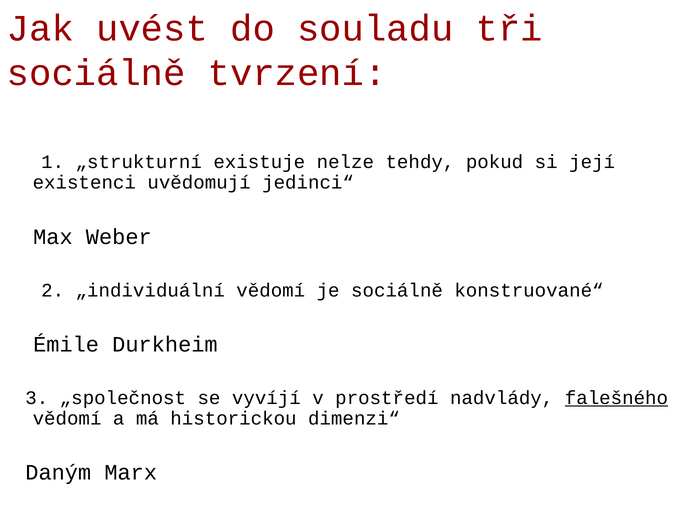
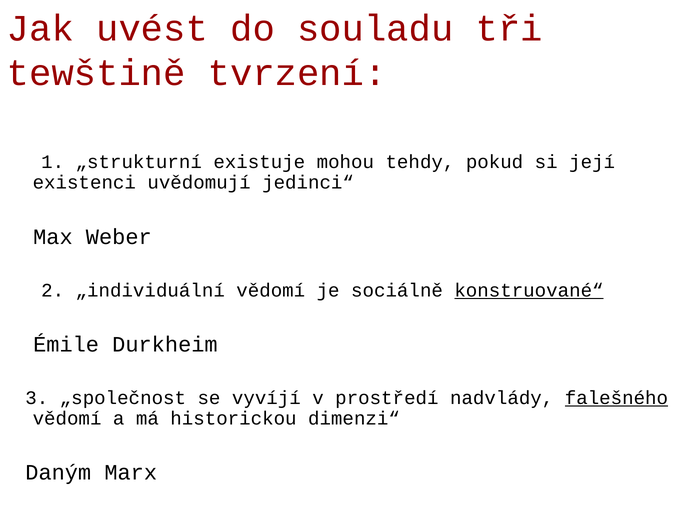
sociálně at (96, 73): sociálně -> tewštině
nelze: nelze -> mohou
konstruované“ underline: none -> present
